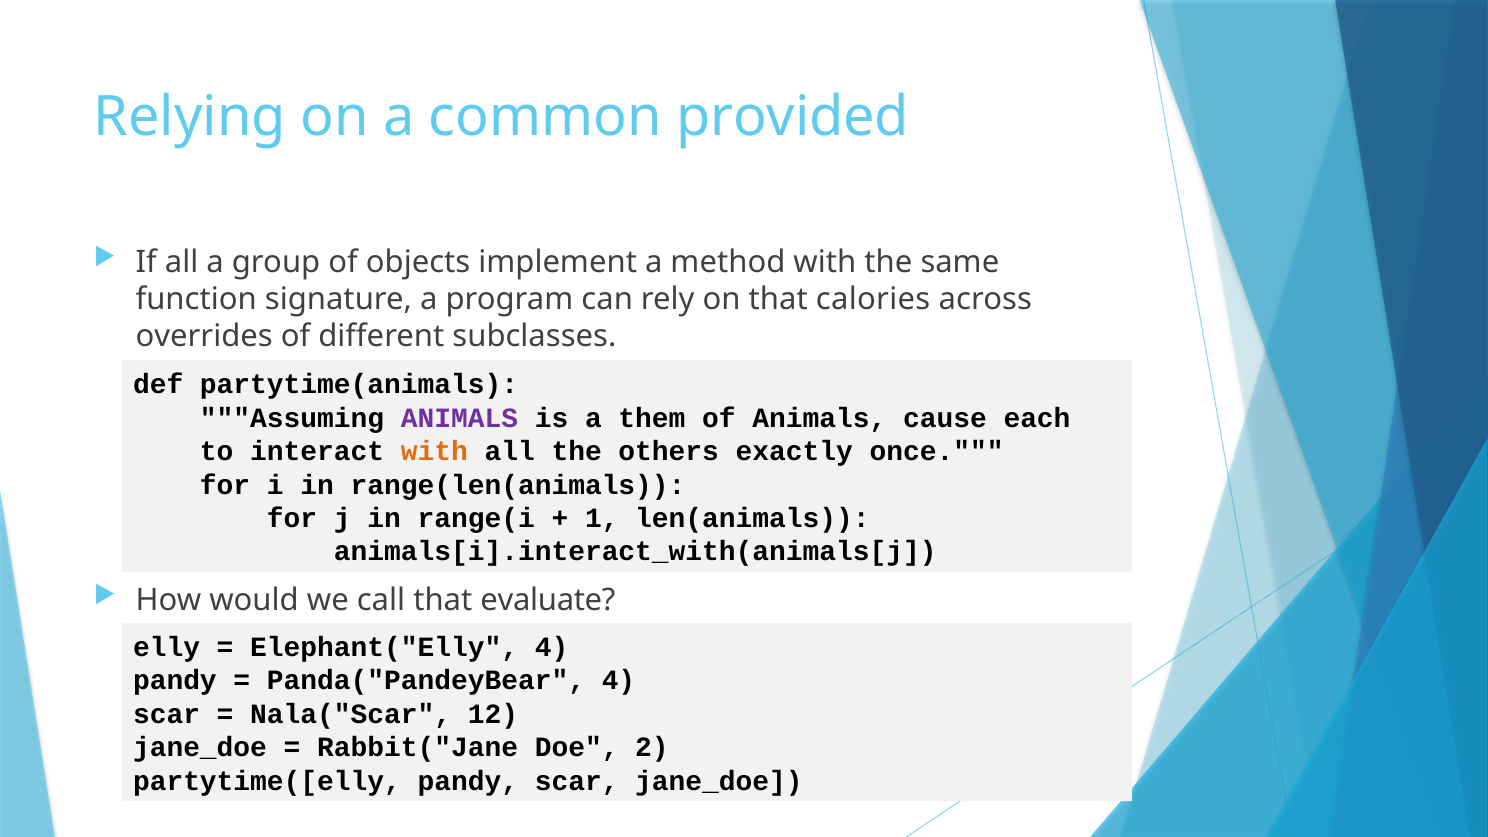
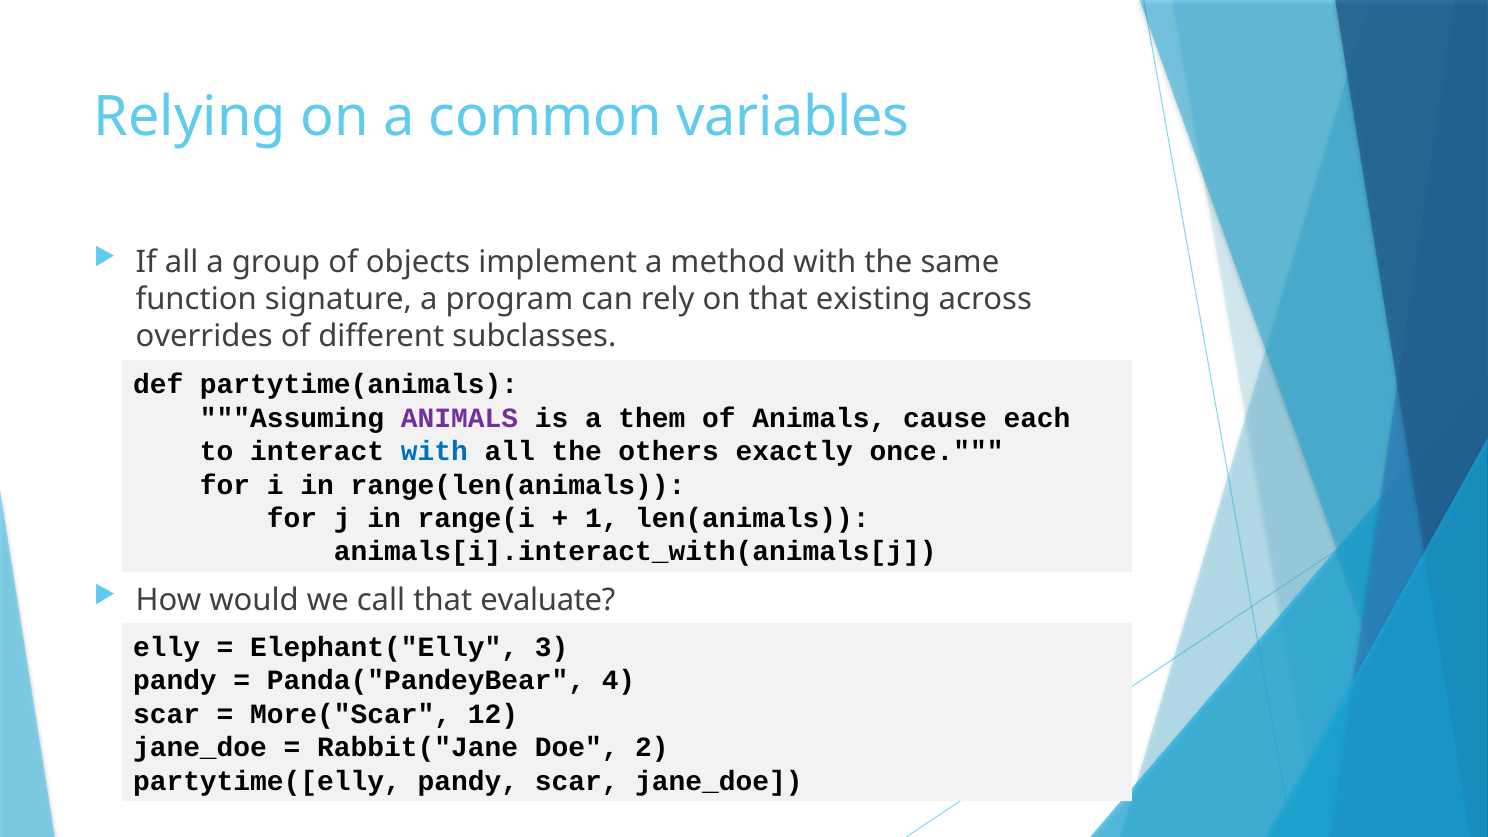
provided: provided -> variables
calories: calories -> existing
with at (434, 451) colour: orange -> blue
Elephant("Elly 4: 4 -> 3
Nala("Scar: Nala("Scar -> More("Scar
